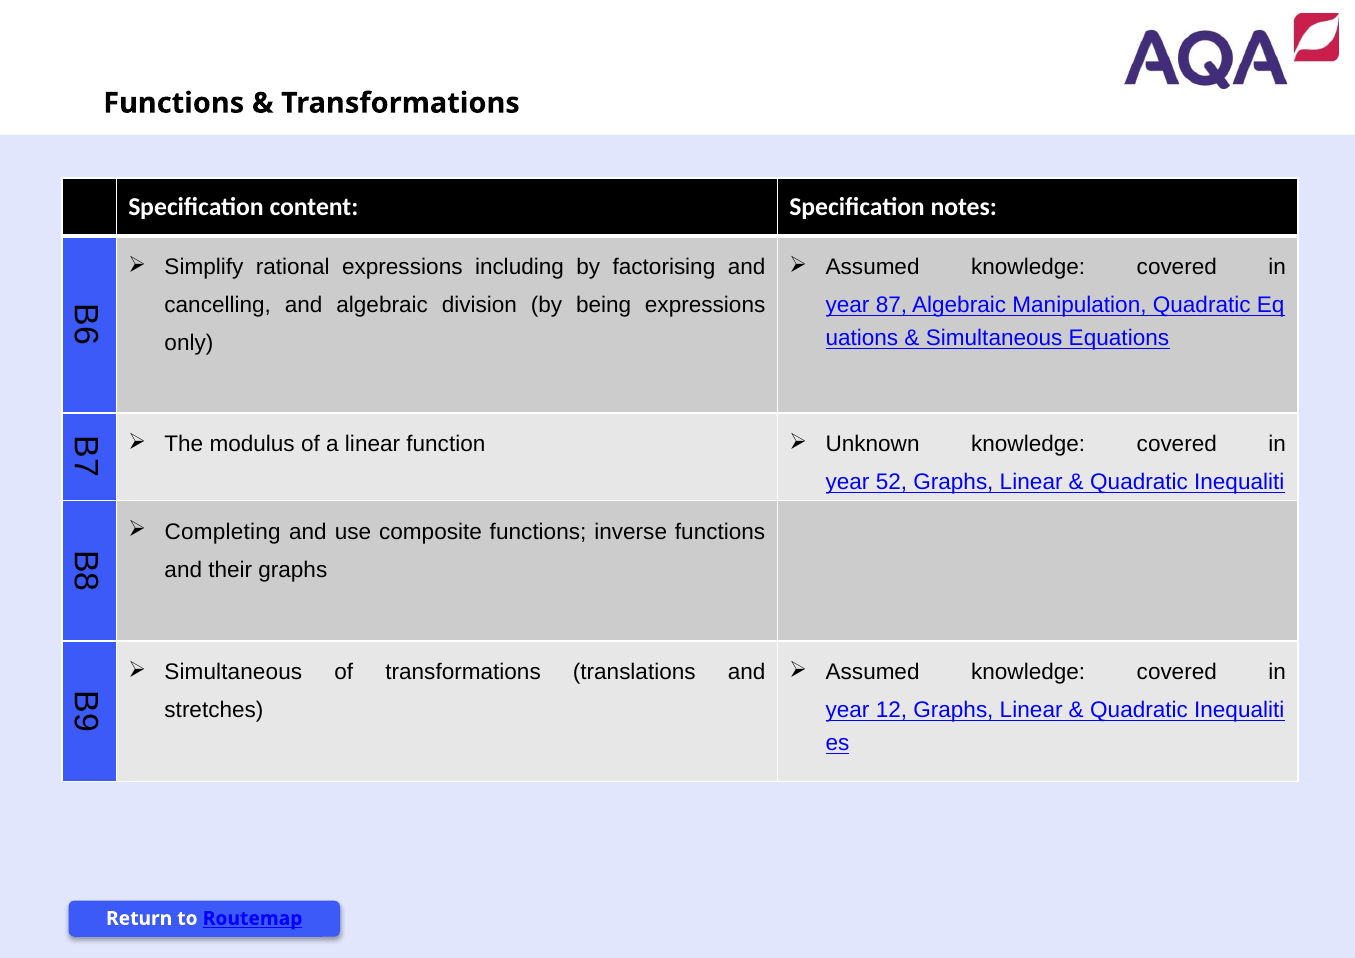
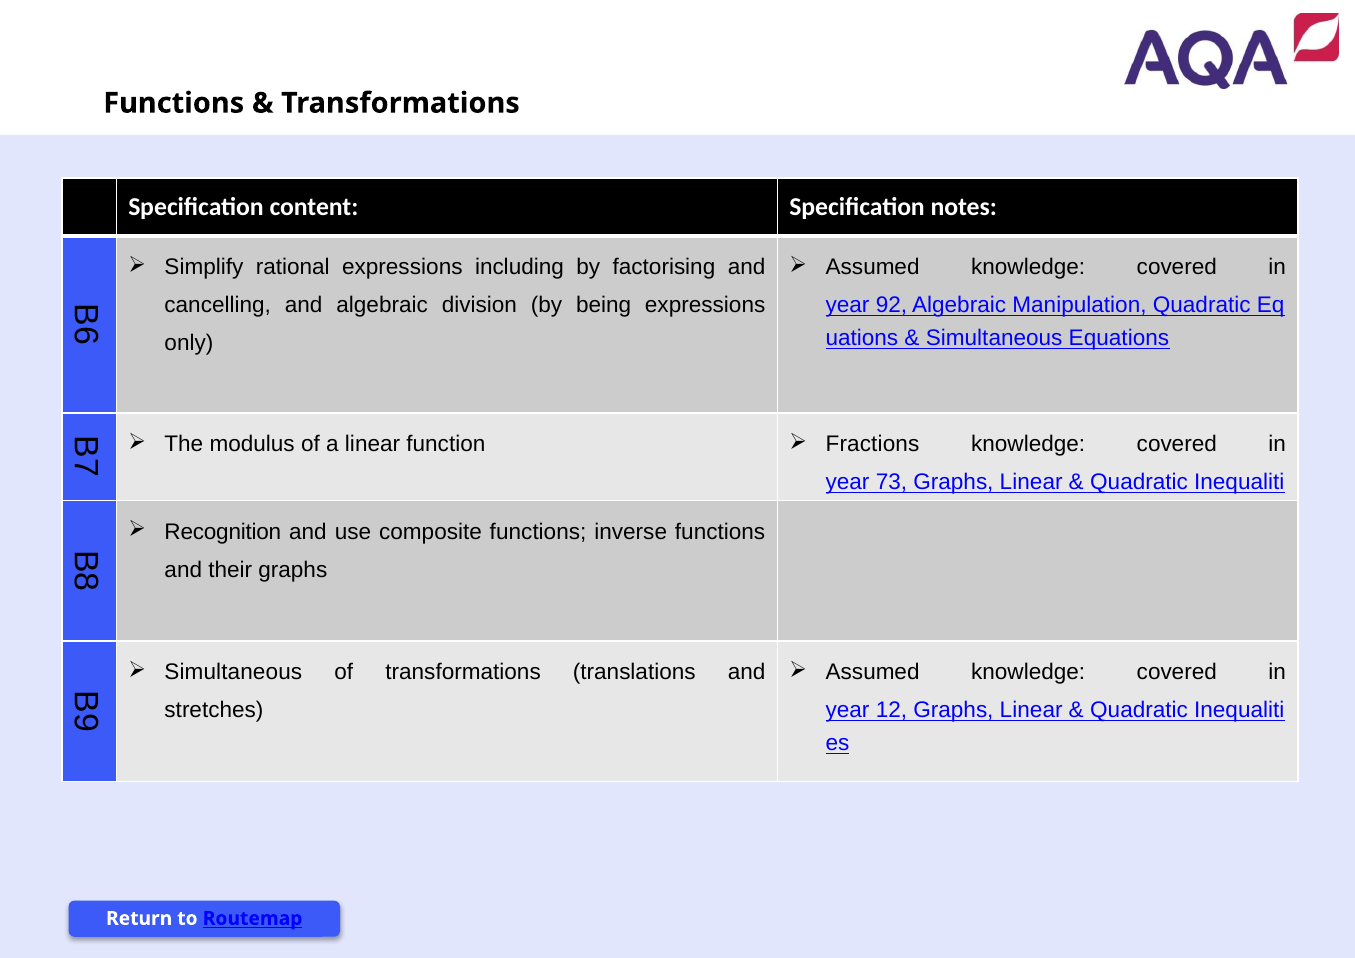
87: 87 -> 92
Unknown: Unknown -> Fractions
52: 52 -> 73
Completing: Completing -> Recognition
